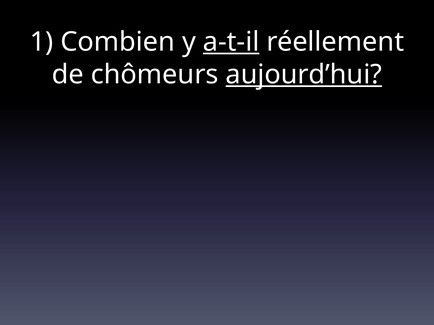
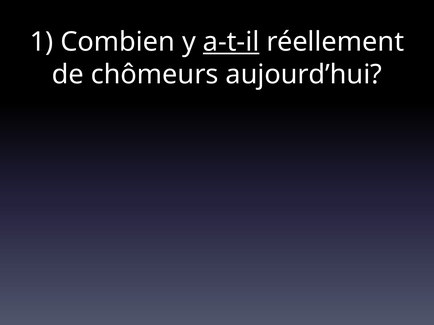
aujourd’hui underline: present -> none
